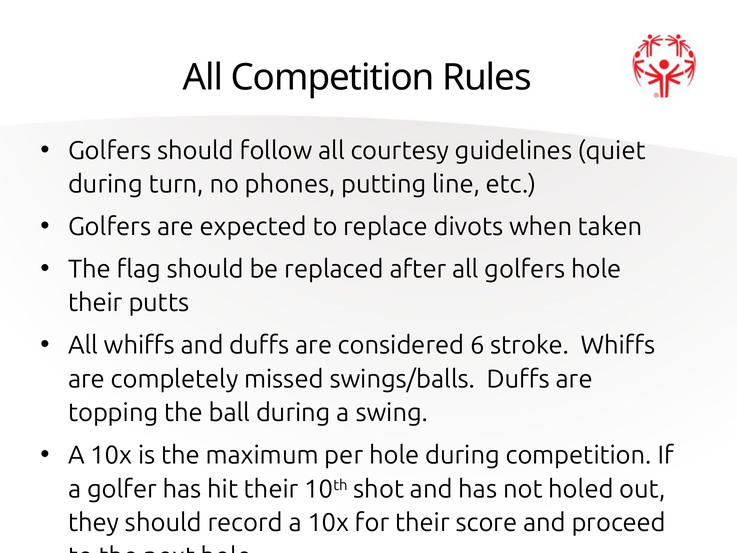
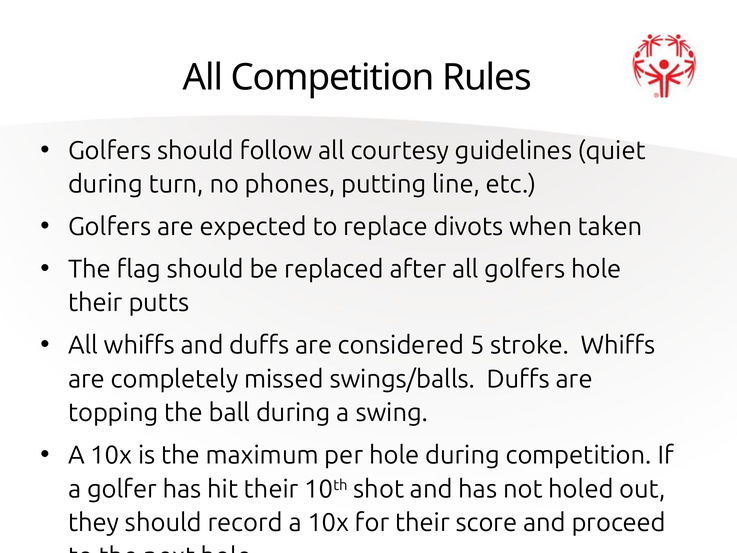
6: 6 -> 5
